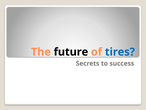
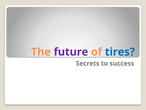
future colour: black -> purple
